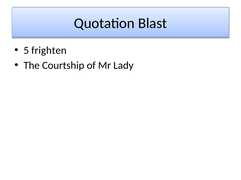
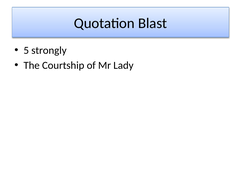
frighten: frighten -> strongly
